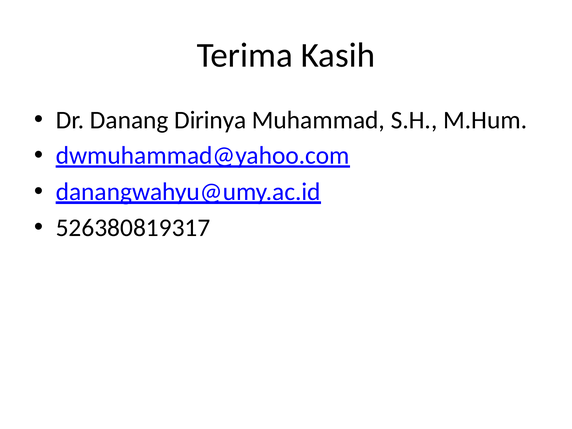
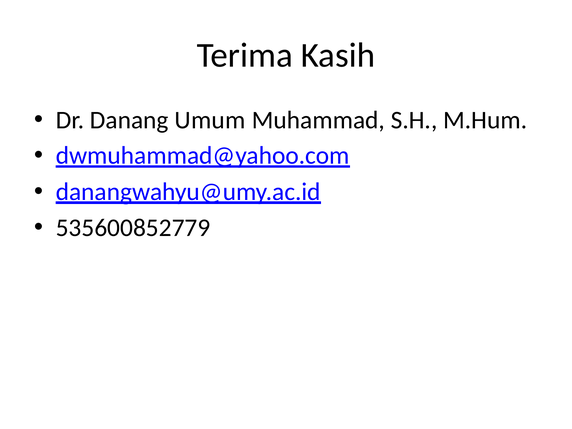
Dirinya: Dirinya -> Umum
526380819317: 526380819317 -> 535600852779
